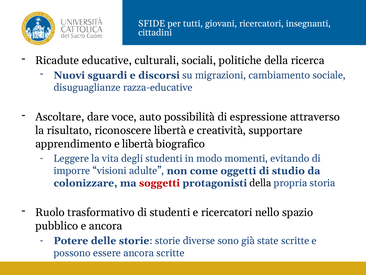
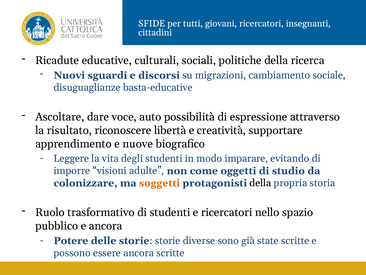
razza-educative: razza-educative -> basta-educative
e libertà: libertà -> nuove
momenti: momenti -> imparare
soggetti colour: red -> orange
